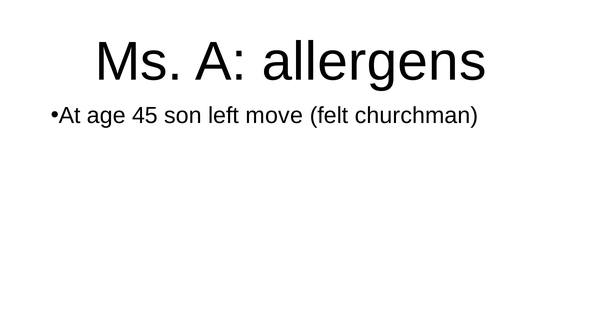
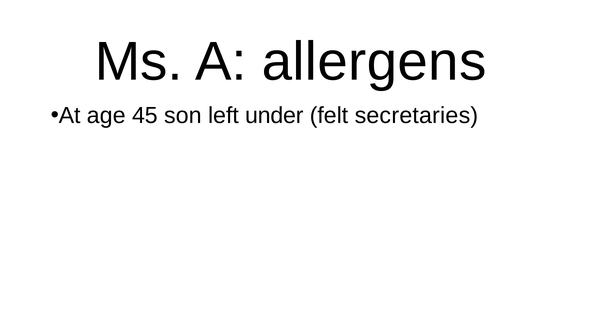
move: move -> under
churchman: churchman -> secretaries
